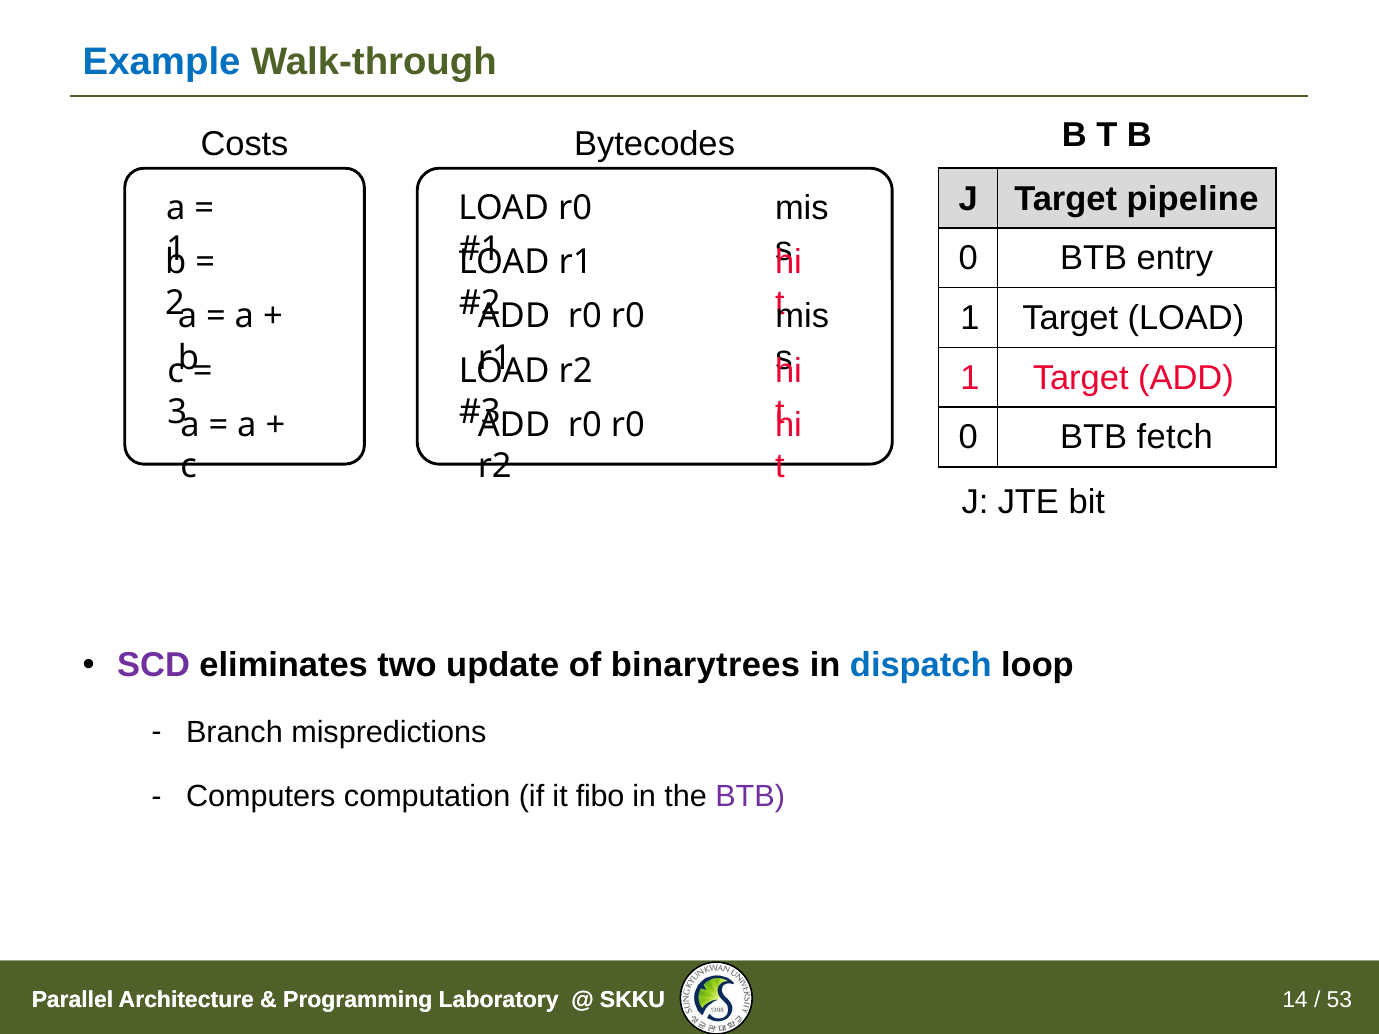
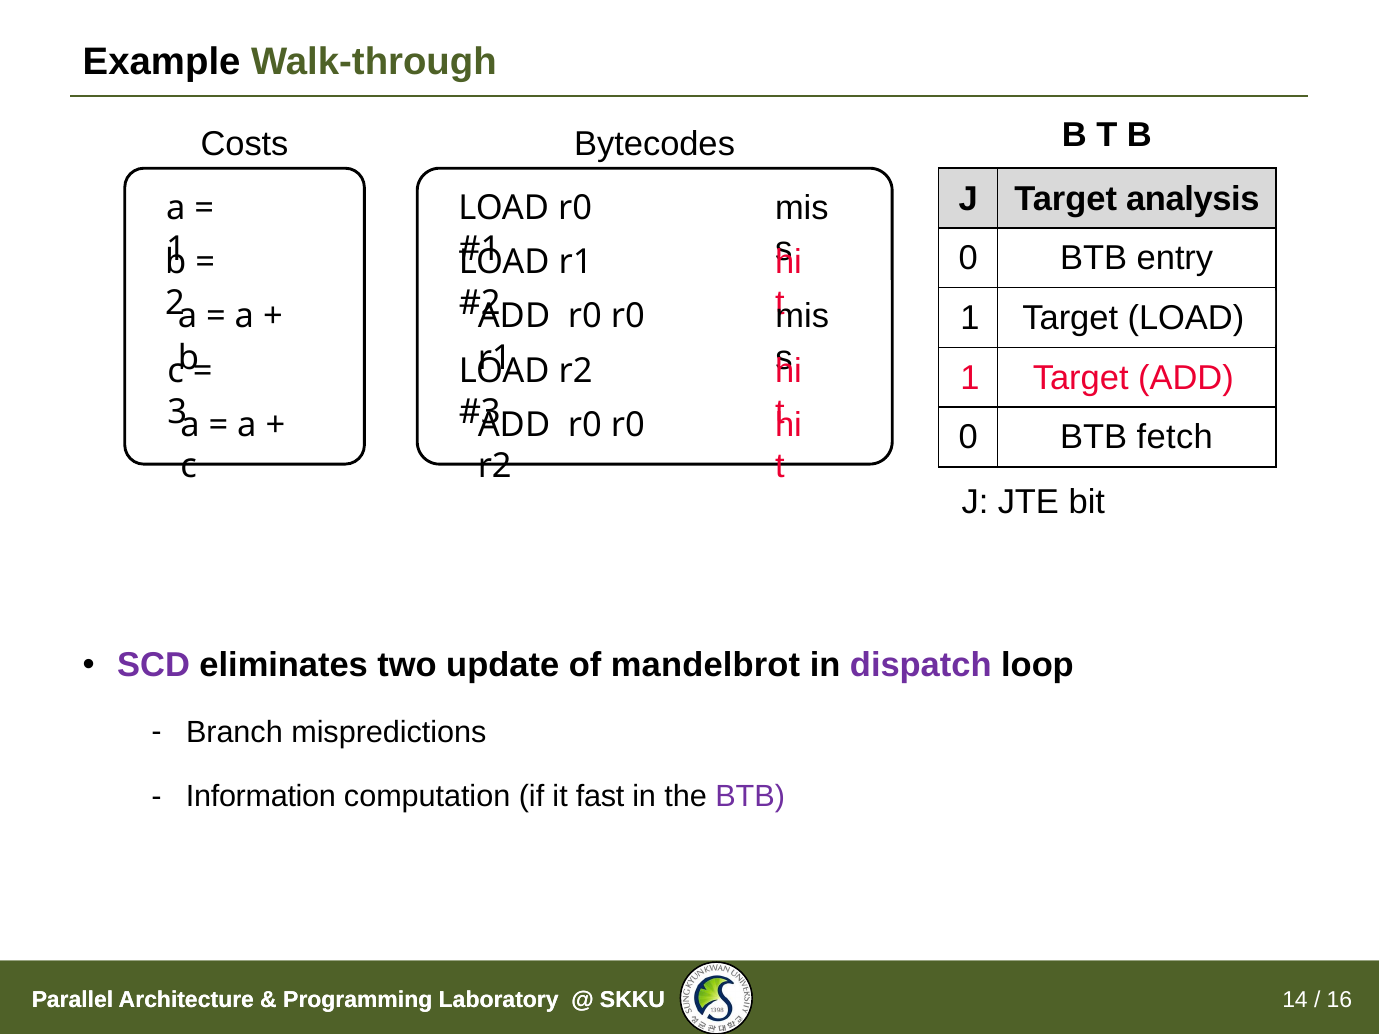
Example colour: blue -> black
pipeline: pipeline -> analysis
binarytrees: binarytrees -> mandelbrot
dispatch colour: blue -> purple
Computers: Computers -> Information
fibo: fibo -> fast
53: 53 -> 16
